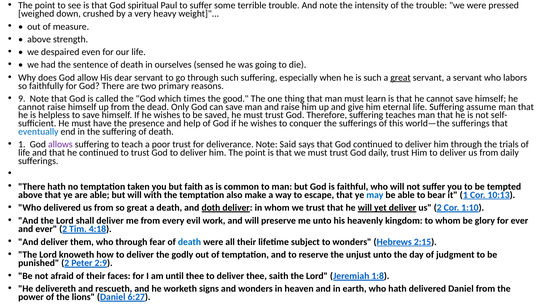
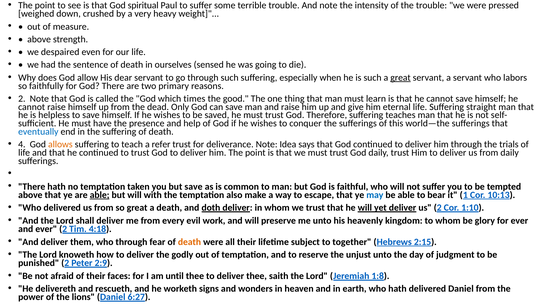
9 at (22, 99): 9 -> 2
assume: assume -> straight
1 at (22, 145): 1 -> 4
allows colour: purple -> orange
poor: poor -> refer
Said: Said -> Idea
but faith: faith -> save
able at (100, 195) underline: none -> present
death at (189, 242) colour: blue -> orange
to wonders: wonders -> together
